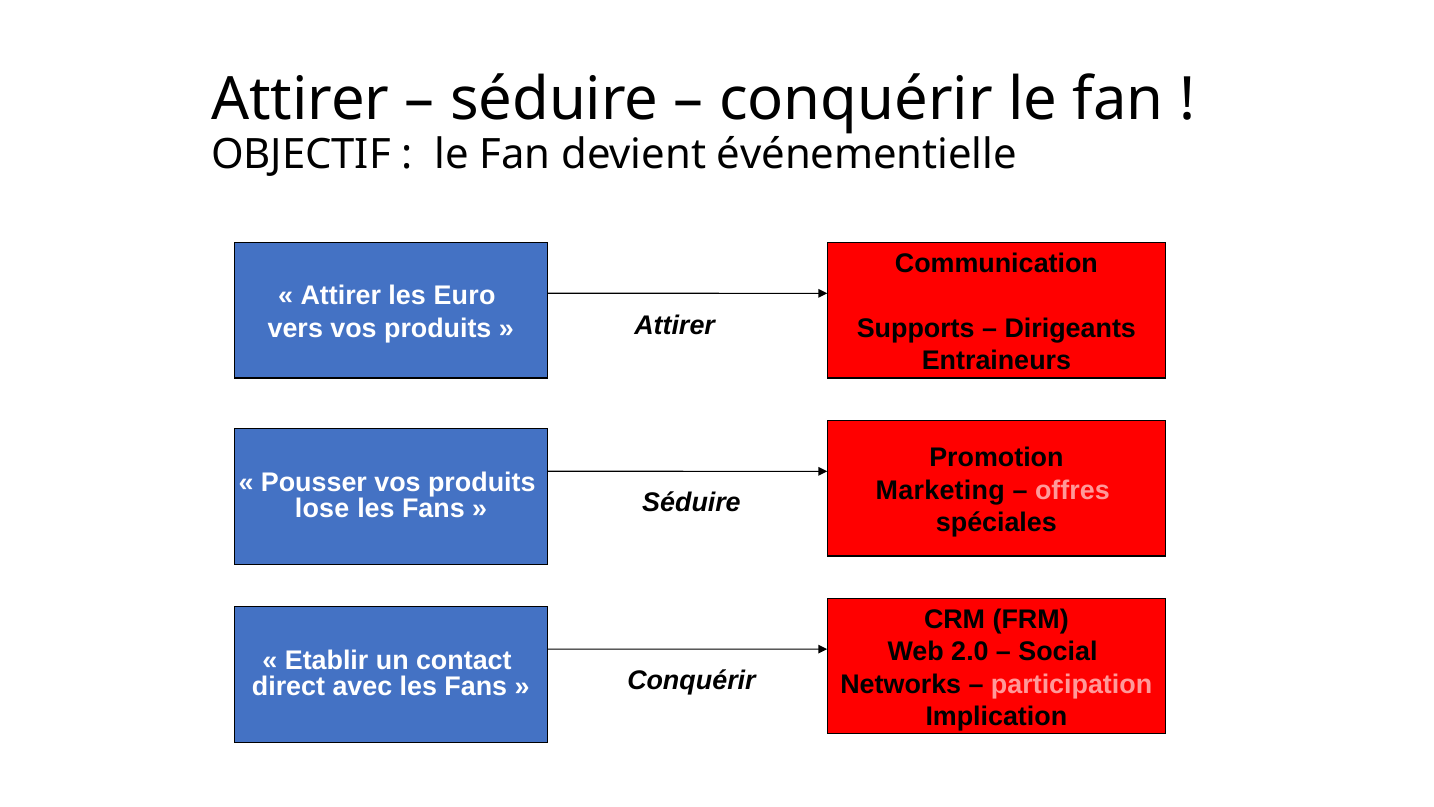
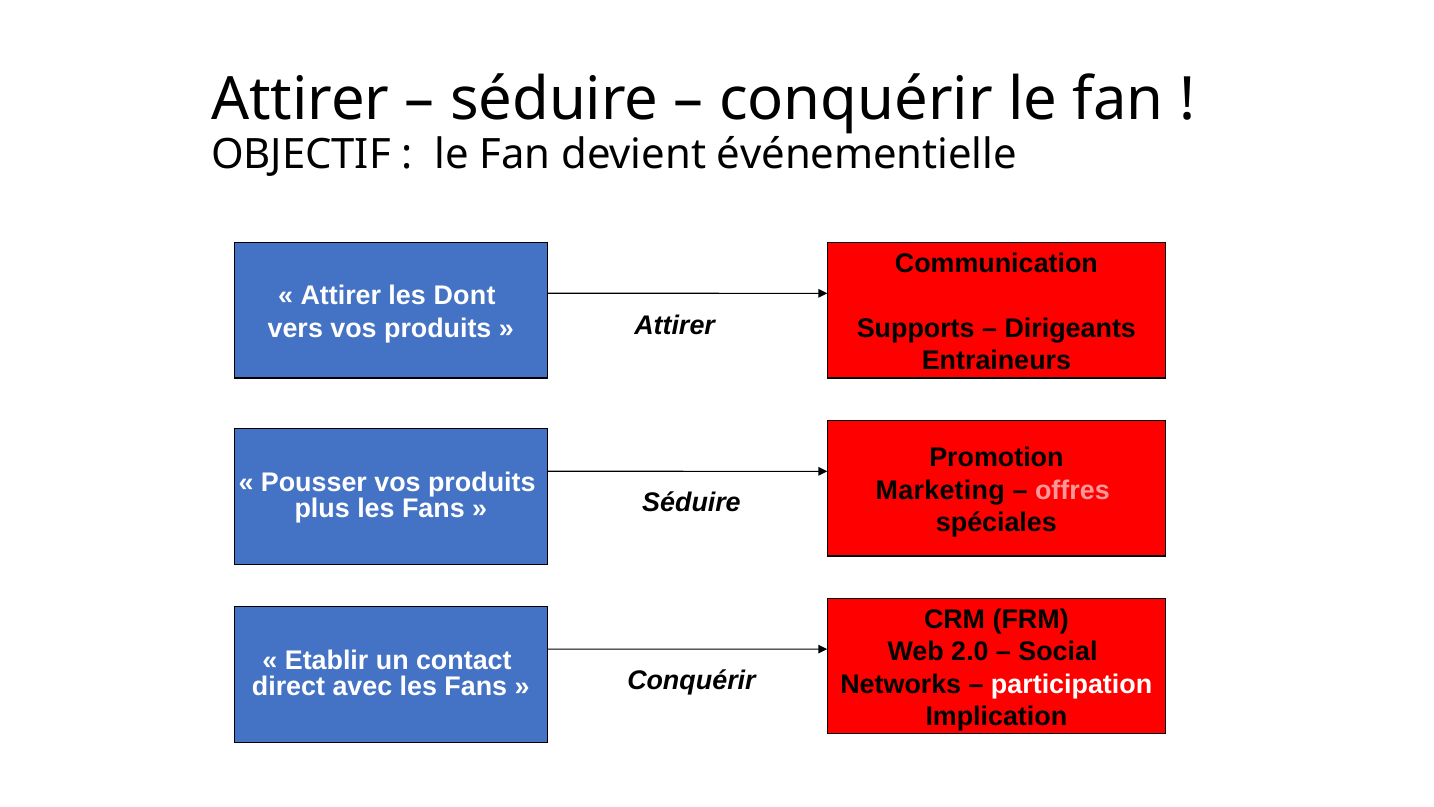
Euro: Euro -> Dont
lose: lose -> plus
participation colour: pink -> white
